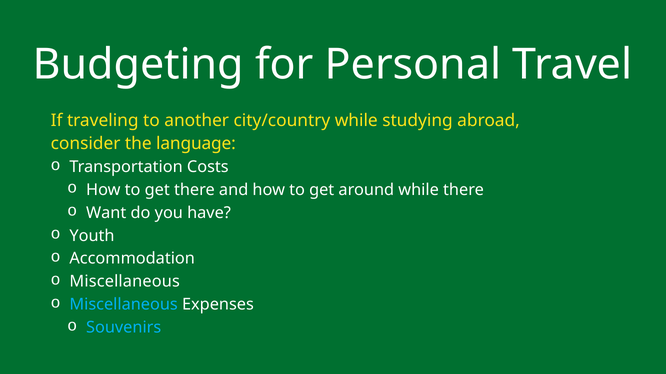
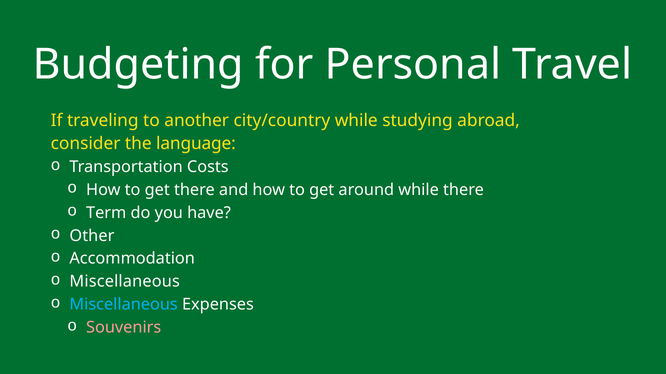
Want: Want -> Term
Youth: Youth -> Other
Souvenirs colour: light blue -> pink
